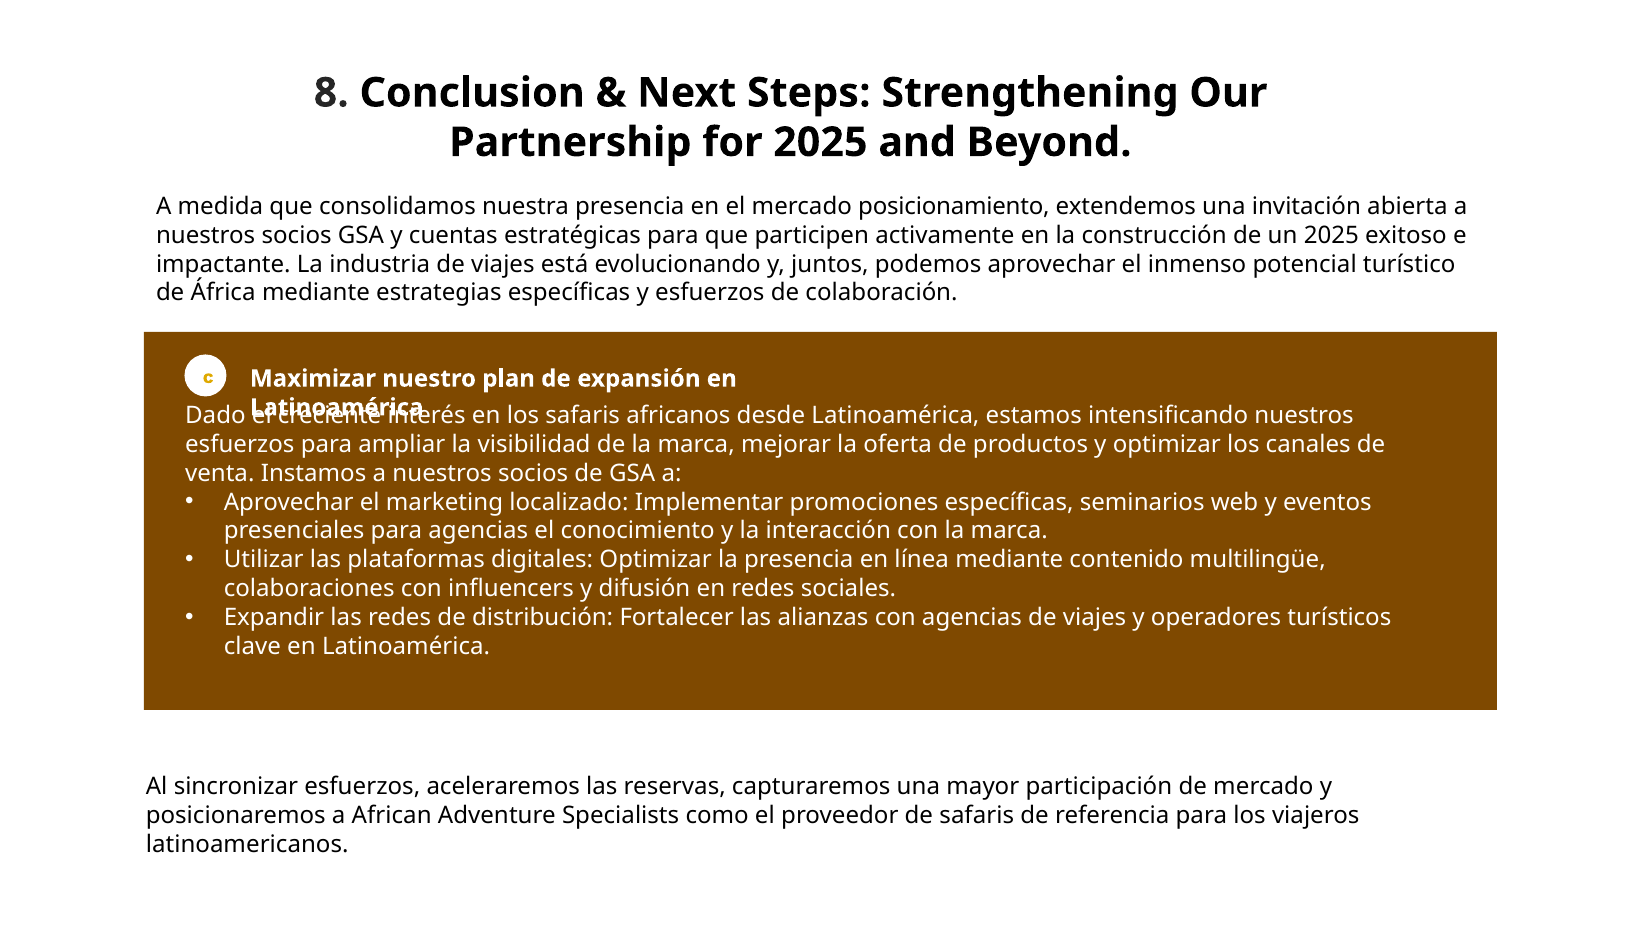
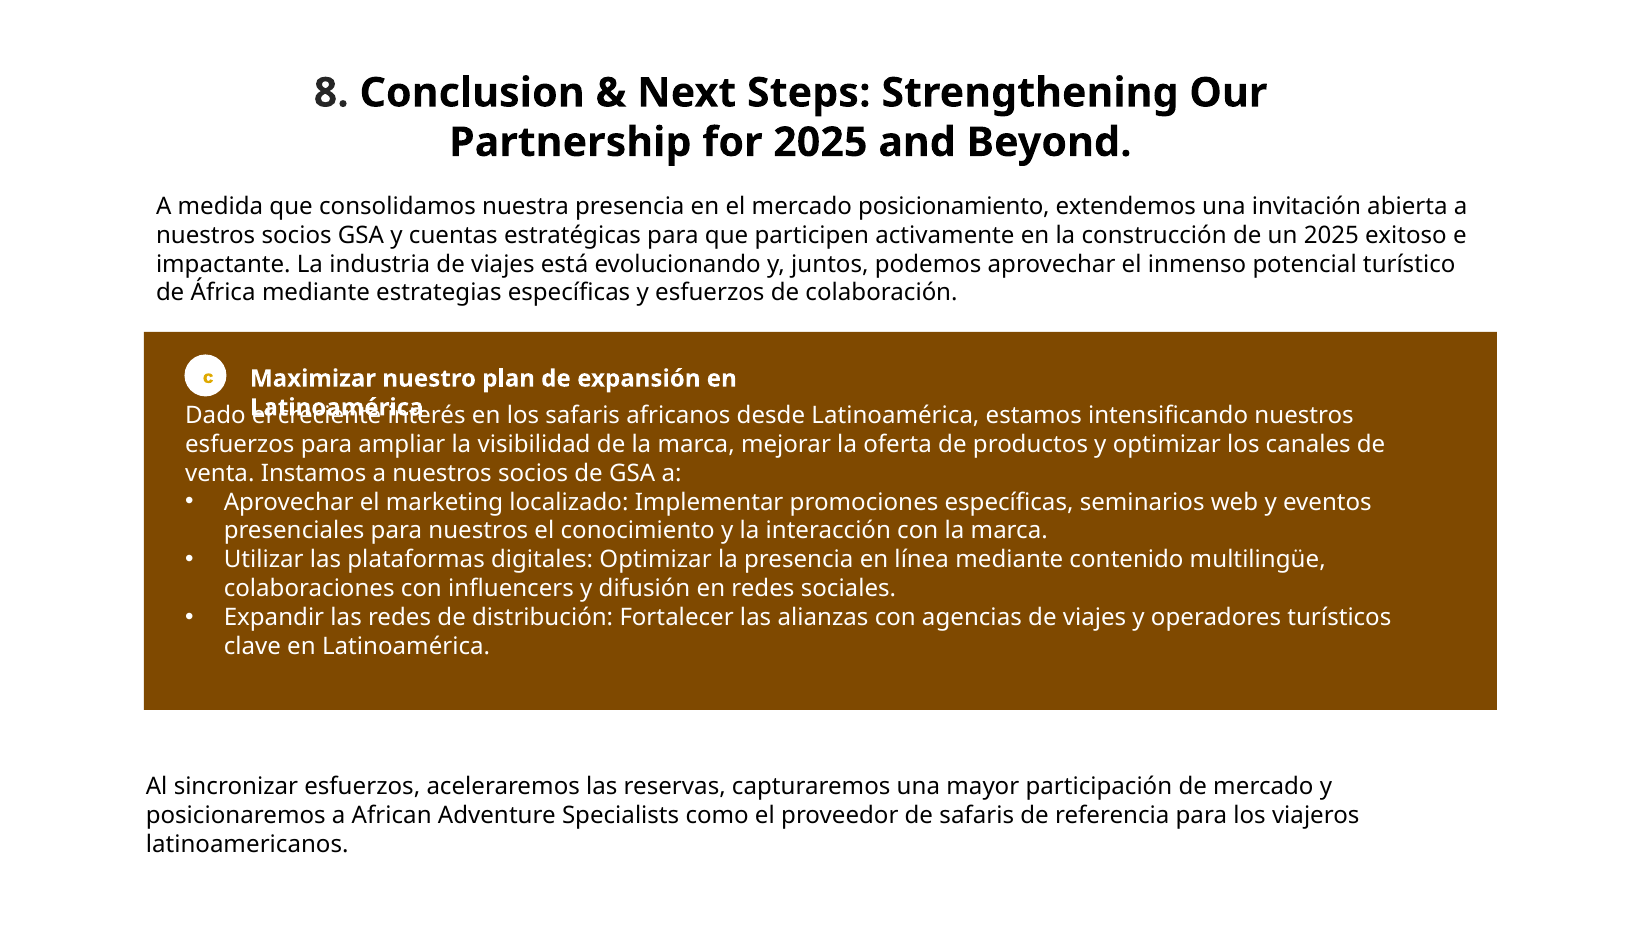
para agencias: agencias -> nuestros
